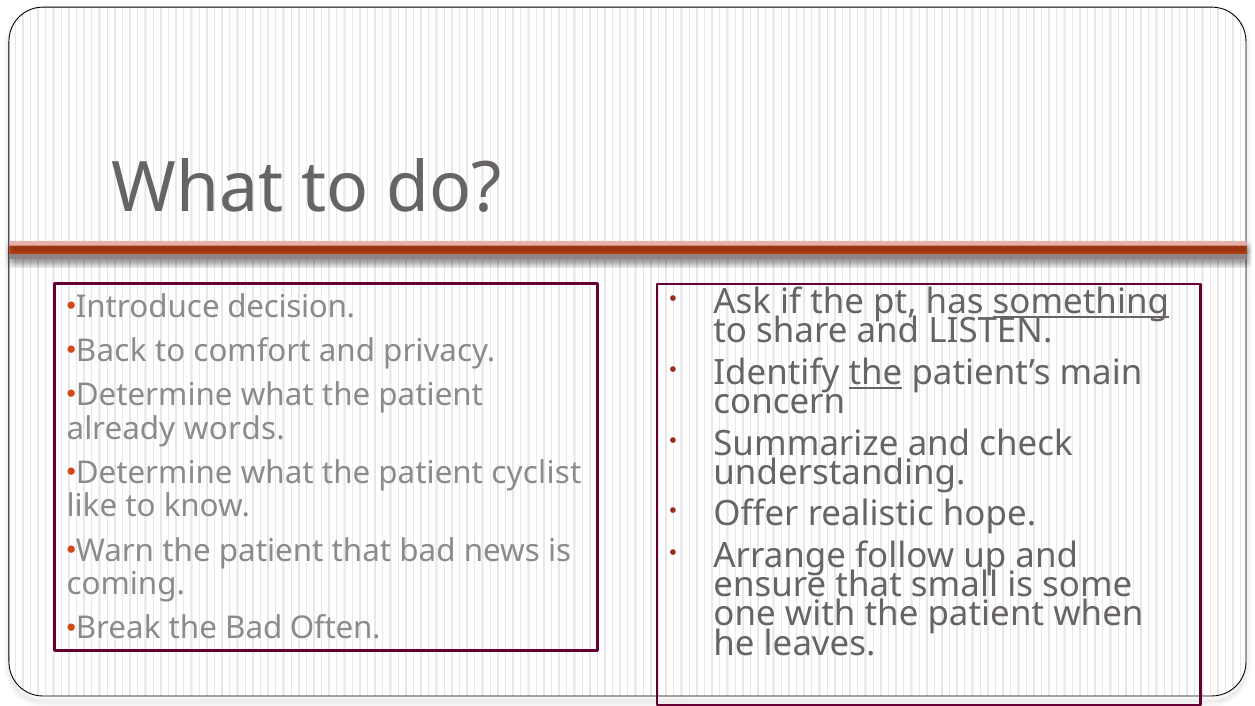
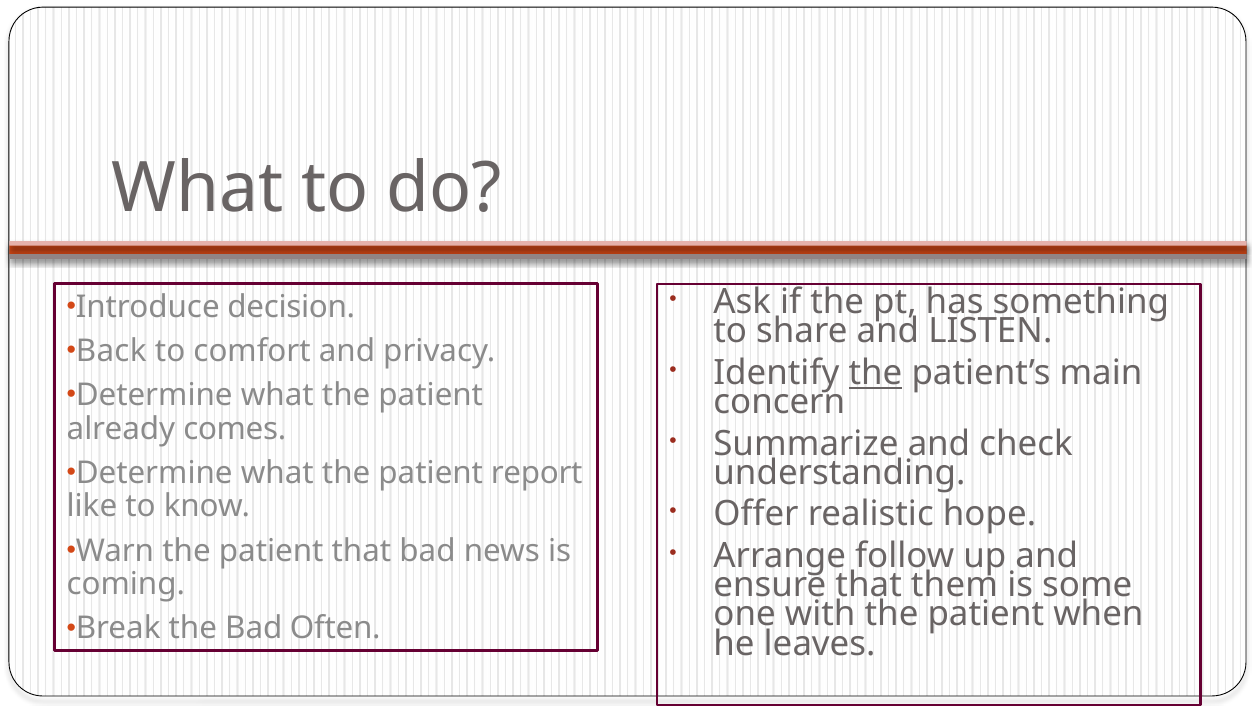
something underline: present -> none
words: words -> comes
cyclist: cyclist -> report
small: small -> them
